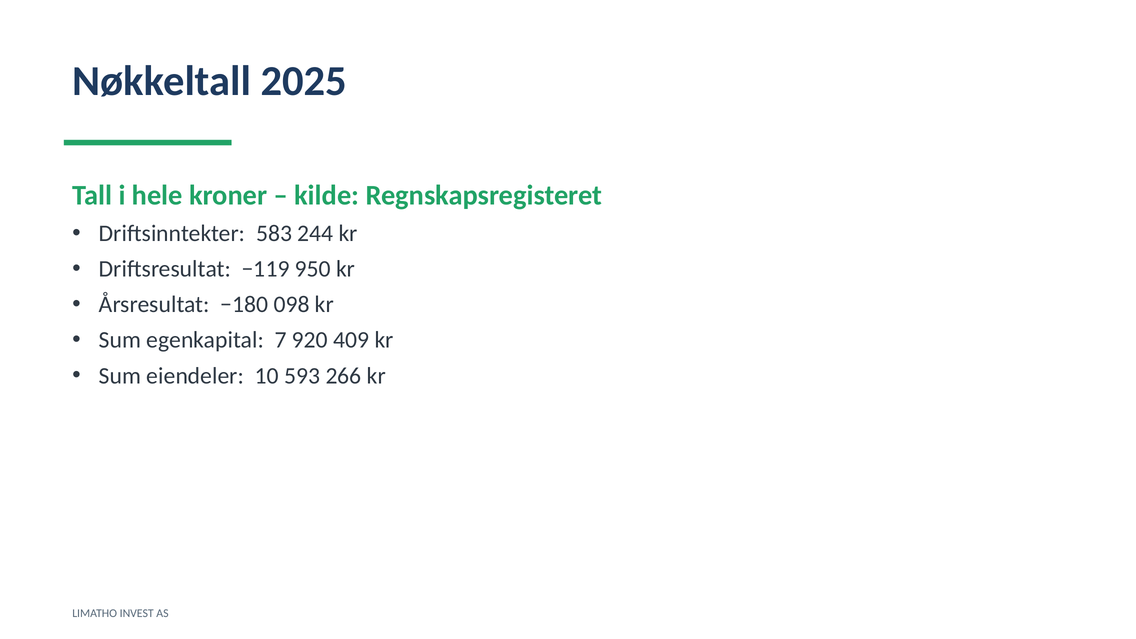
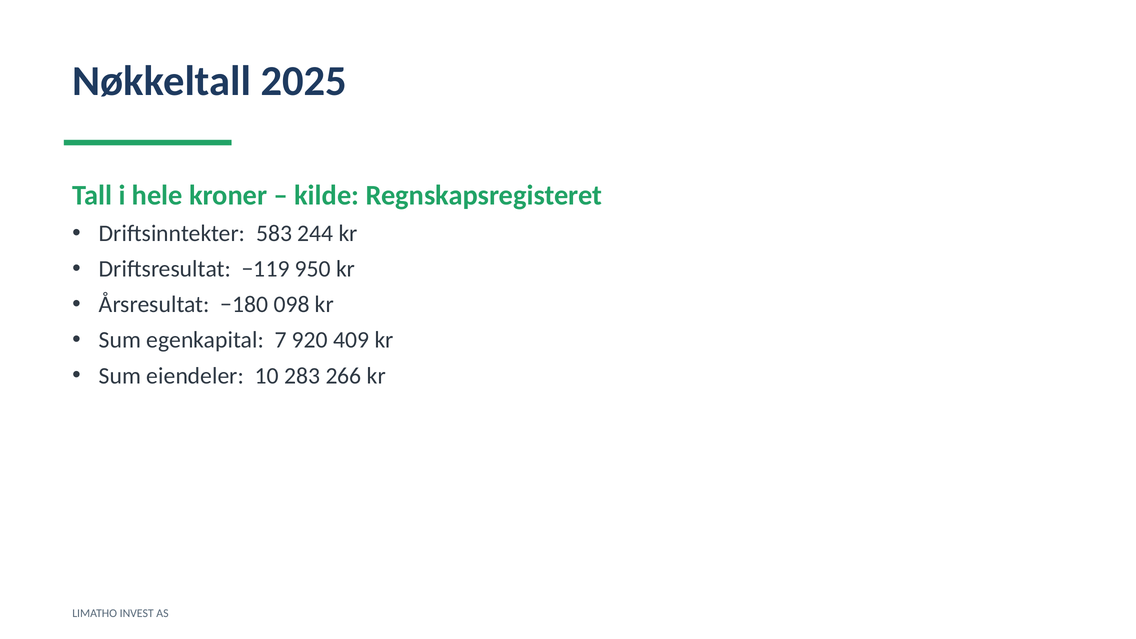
593: 593 -> 283
